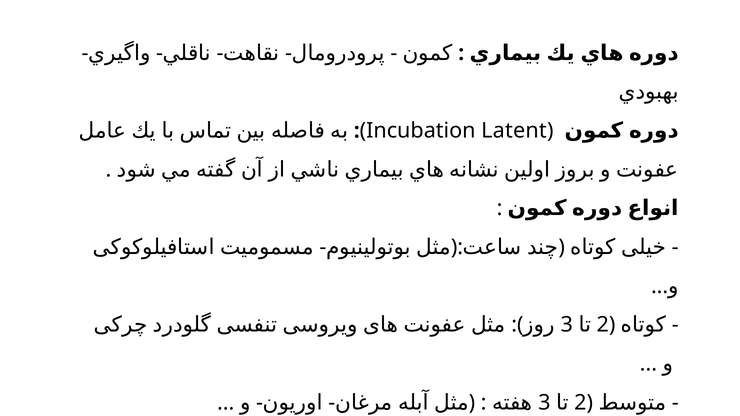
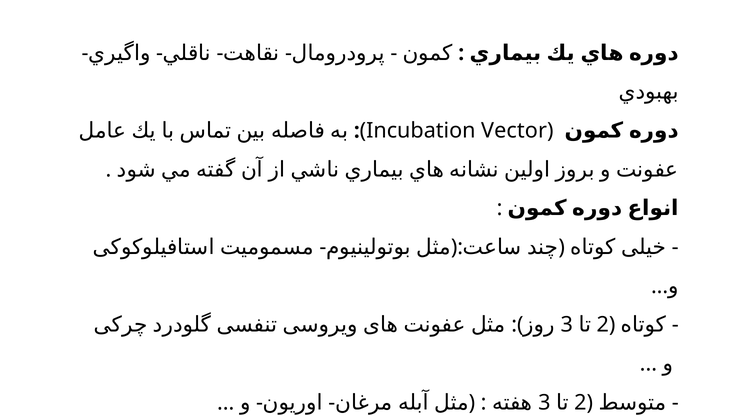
Latent: Latent -> Vector
